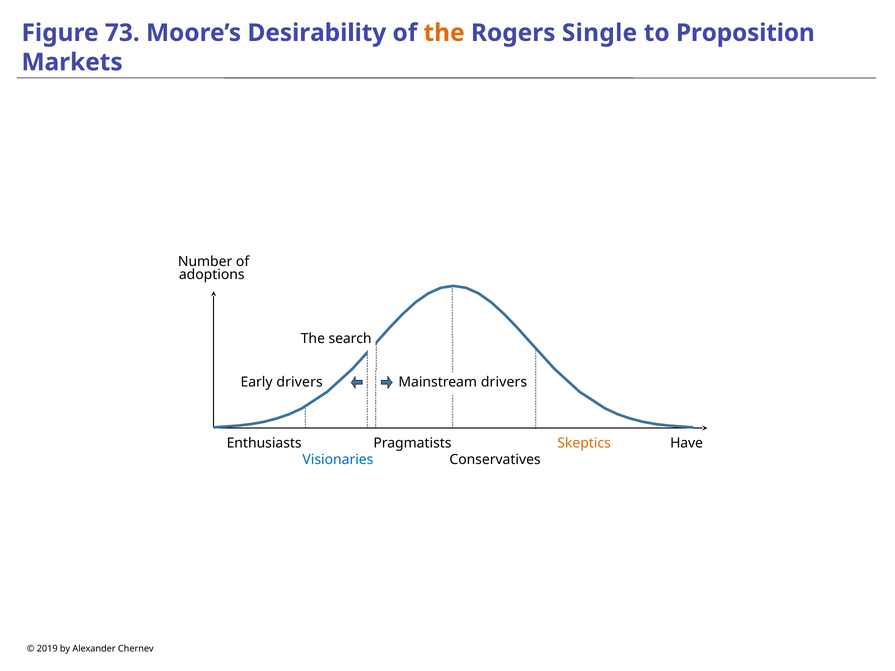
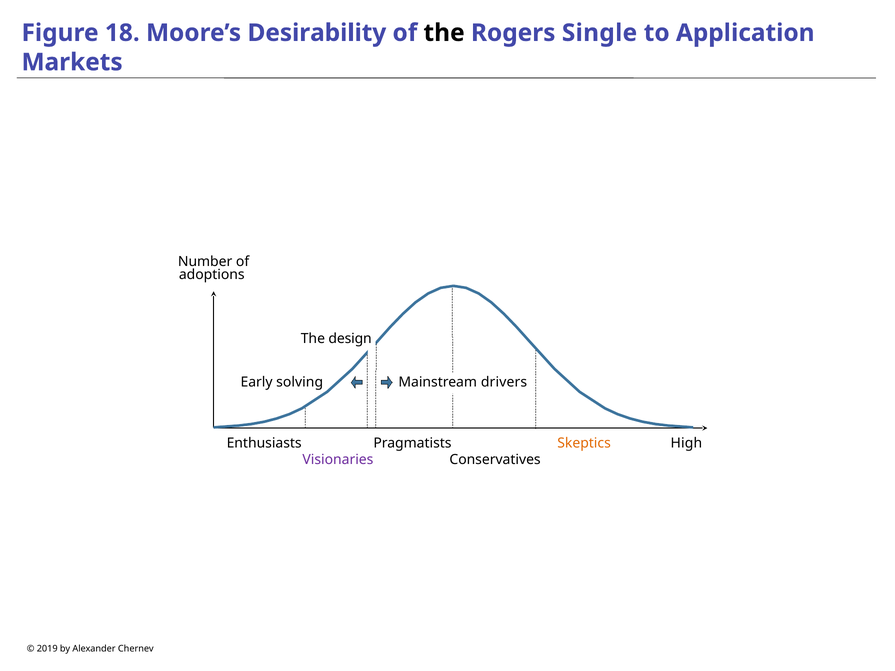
73: 73 -> 18
the at (444, 33) colour: orange -> black
Proposition: Proposition -> Application
search: search -> design
Early drivers: drivers -> solving
Have: Have -> High
Visionaries colour: blue -> purple
